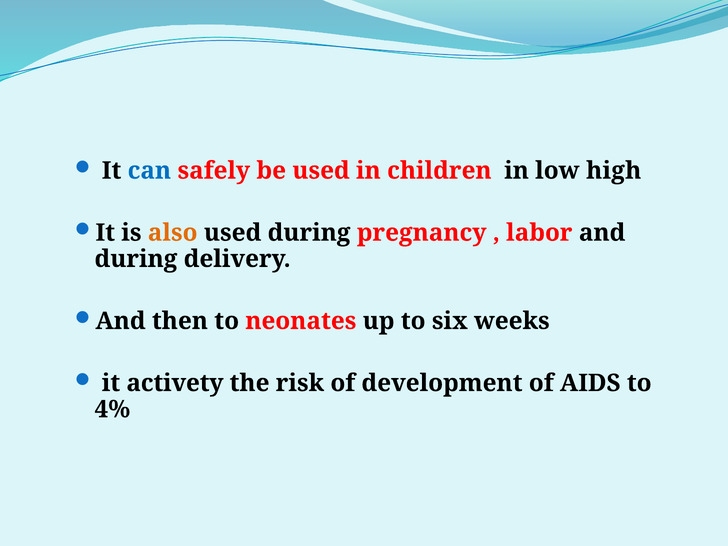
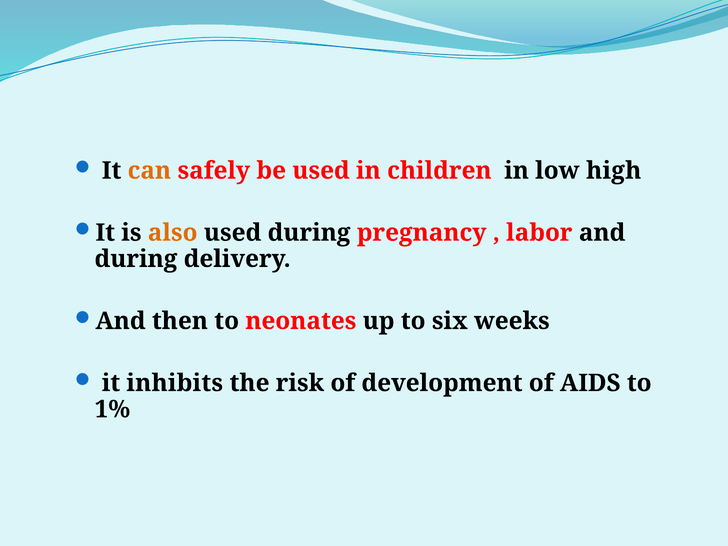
can colour: blue -> orange
activety: activety -> inhibits
4%: 4% -> 1%
